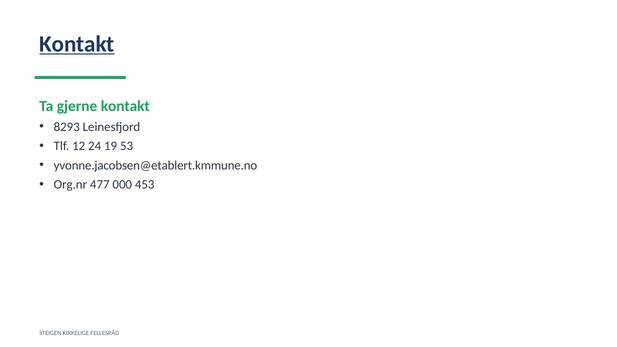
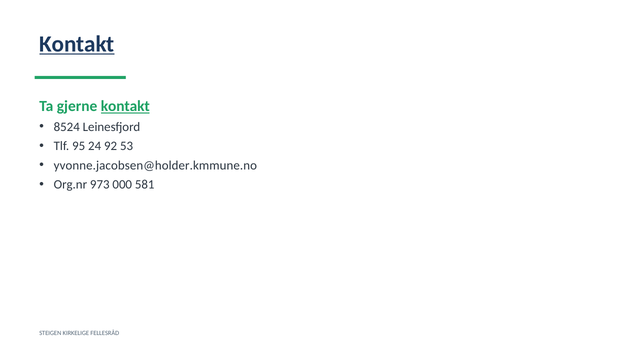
kontakt at (125, 106) underline: none -> present
8293: 8293 -> 8524
12: 12 -> 95
19: 19 -> 92
yvonne.jacobsen@etablert.kmmune.no: yvonne.jacobsen@etablert.kmmune.no -> yvonne.jacobsen@holder.kmmune.no
477: 477 -> 973
453: 453 -> 581
